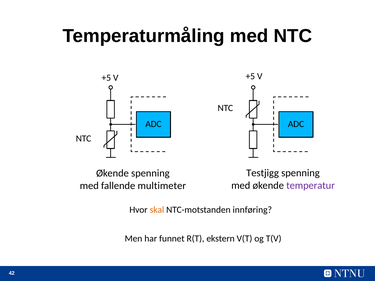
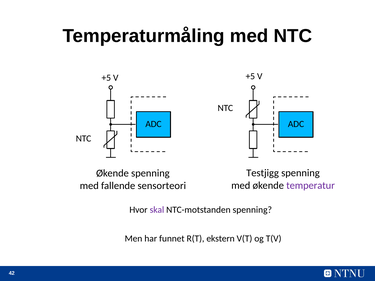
multimeter: multimeter -> sensorteori
skal colour: orange -> purple
NTC-motstanden innføring: innføring -> spenning
